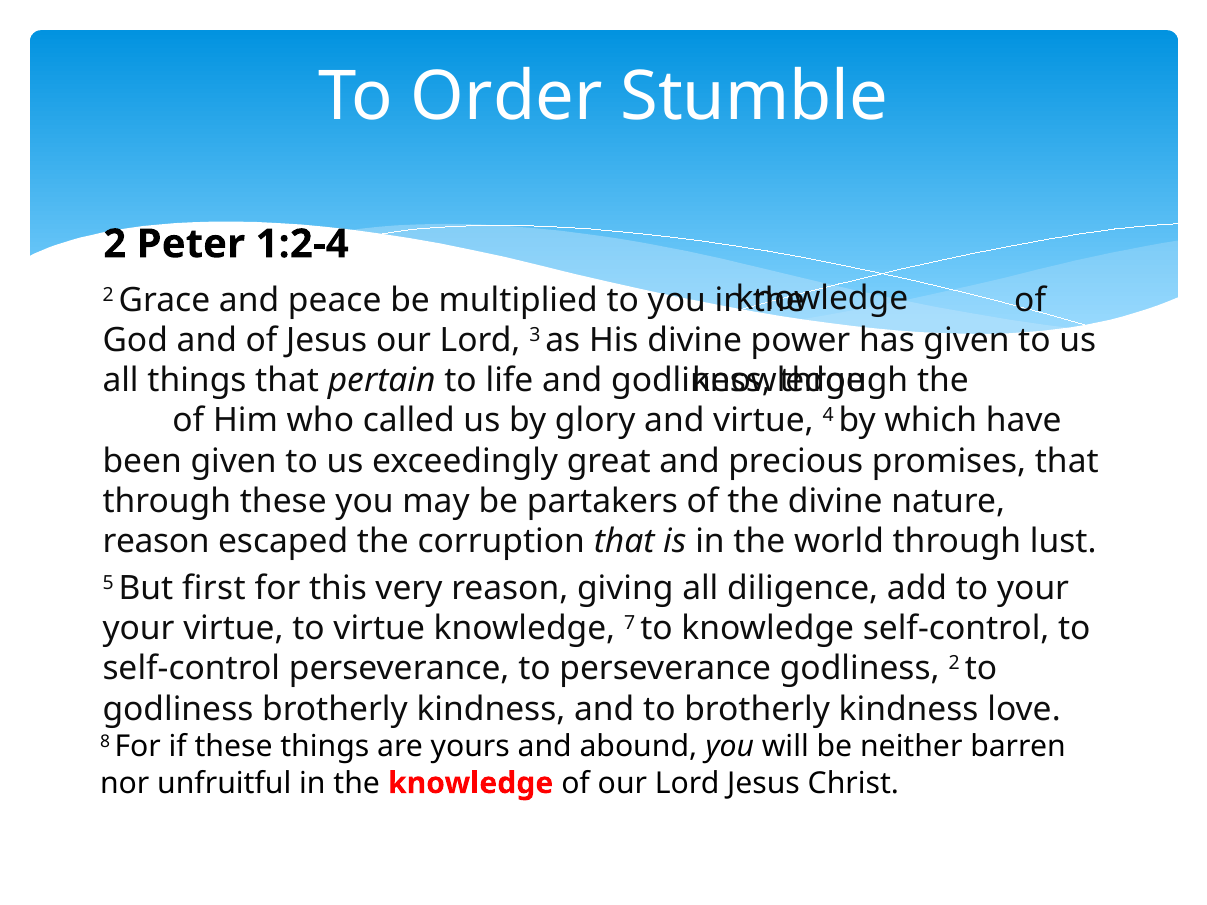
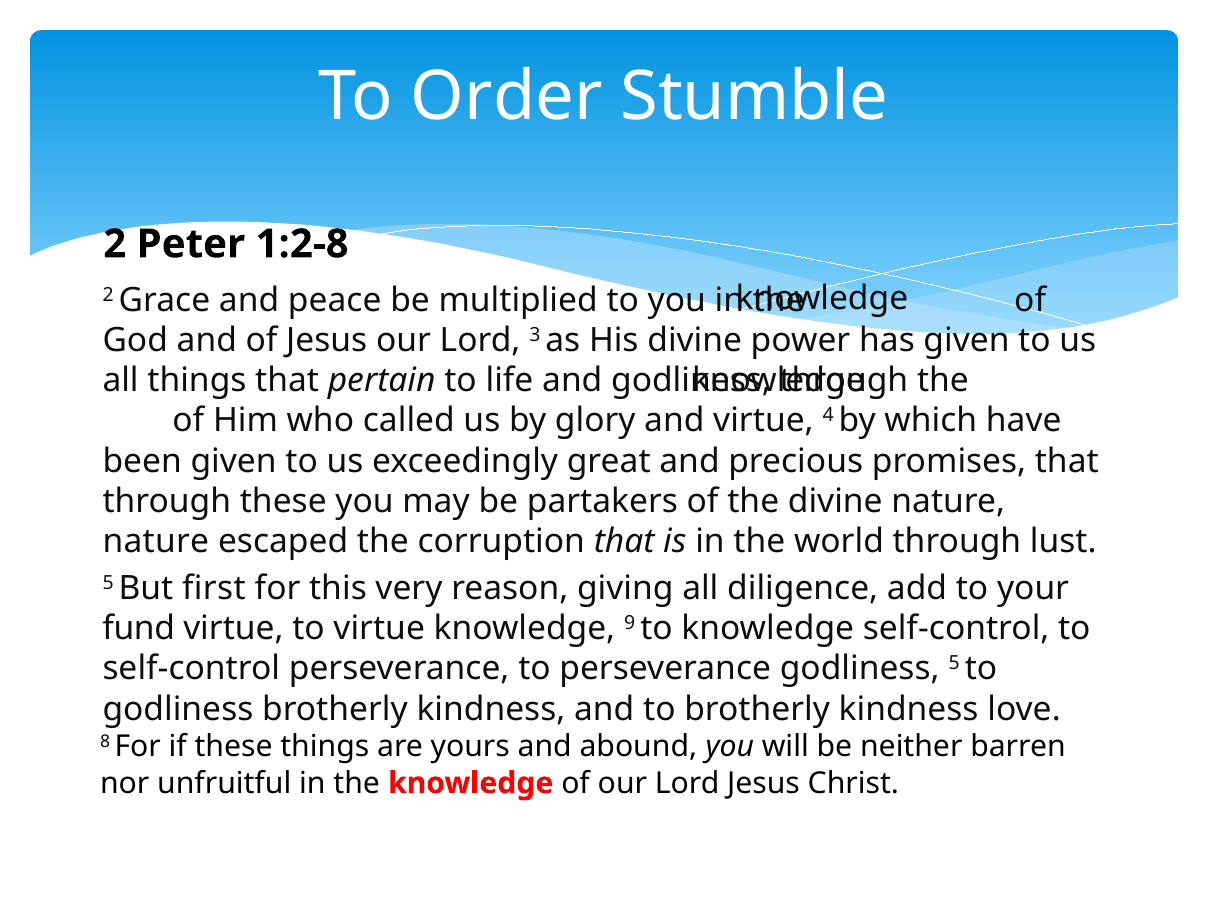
1:2-4: 1:2-4 -> 1:2-8
reason at (156, 542): reason -> nature
your at (139, 629): your -> fund
7: 7 -> 9
godliness 2: 2 -> 5
